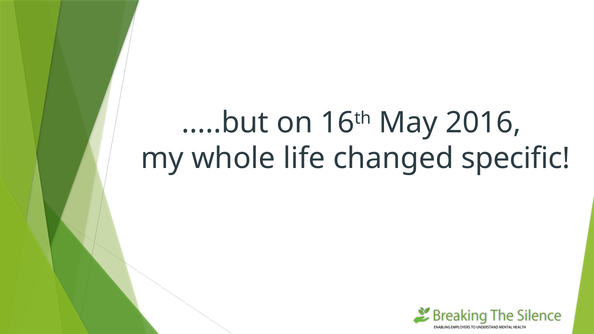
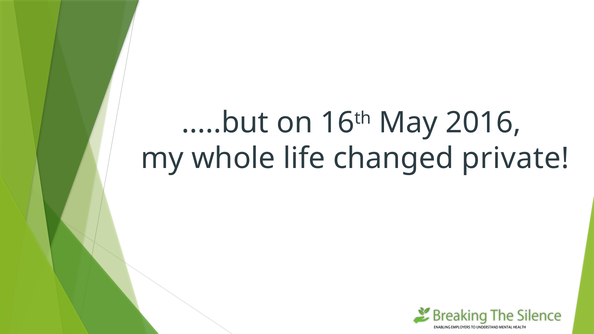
specific: specific -> private
